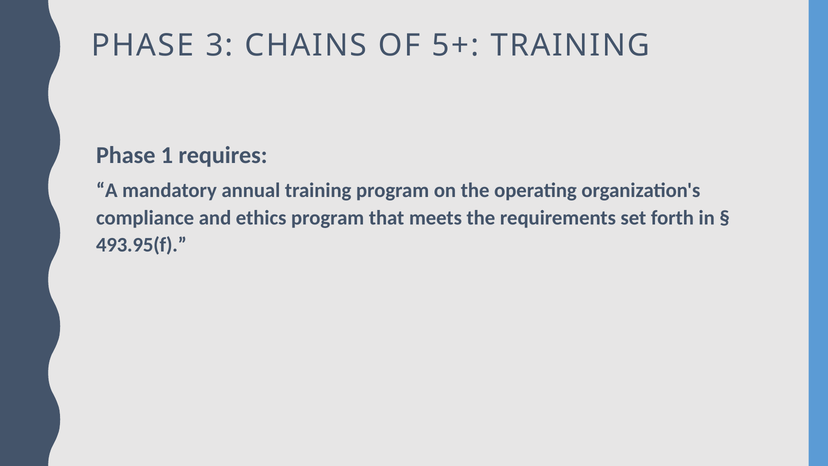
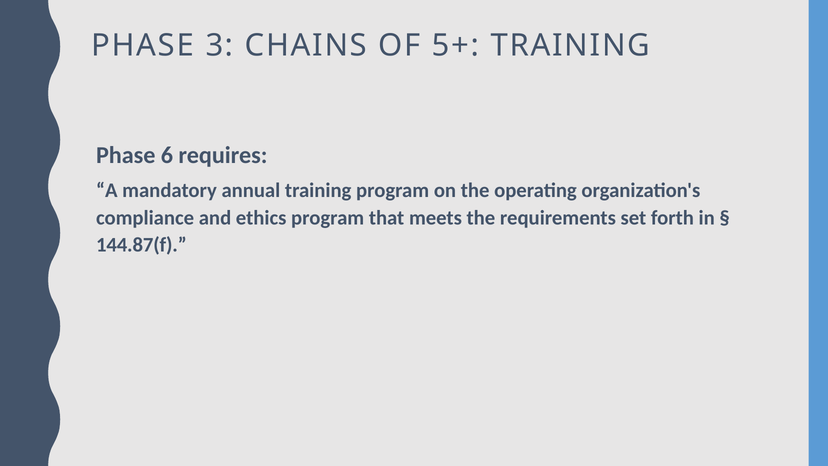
1: 1 -> 6
493.95(f: 493.95(f -> 144.87(f
